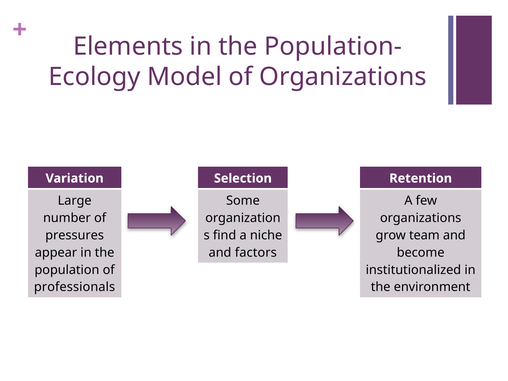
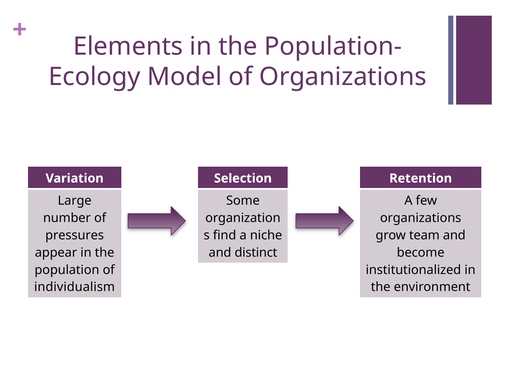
factors: factors -> distinct
professionals: professionals -> individualism
